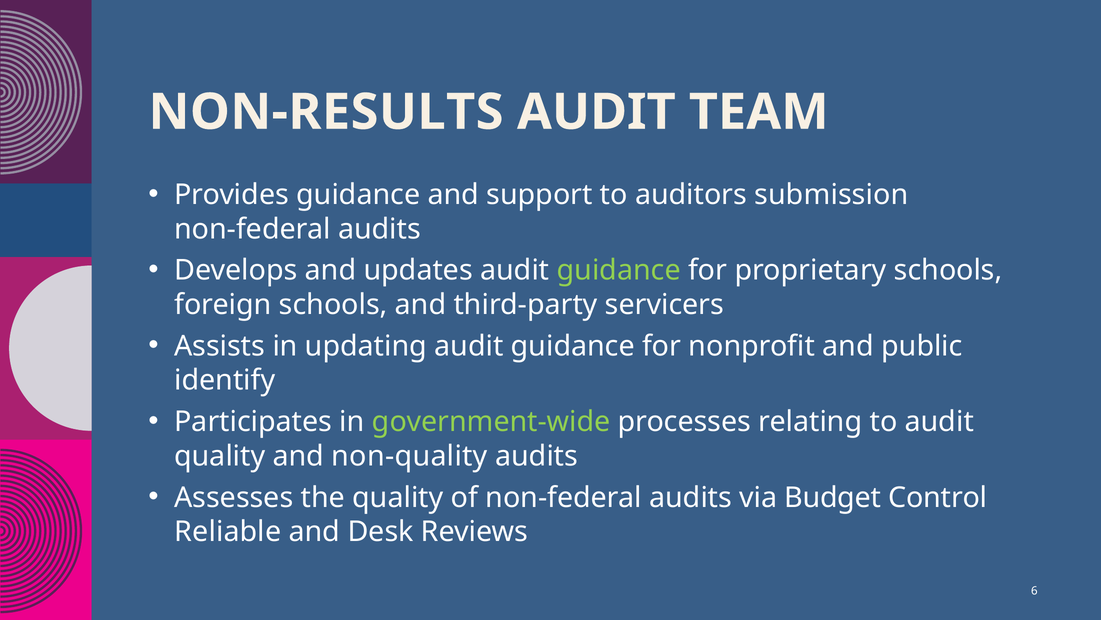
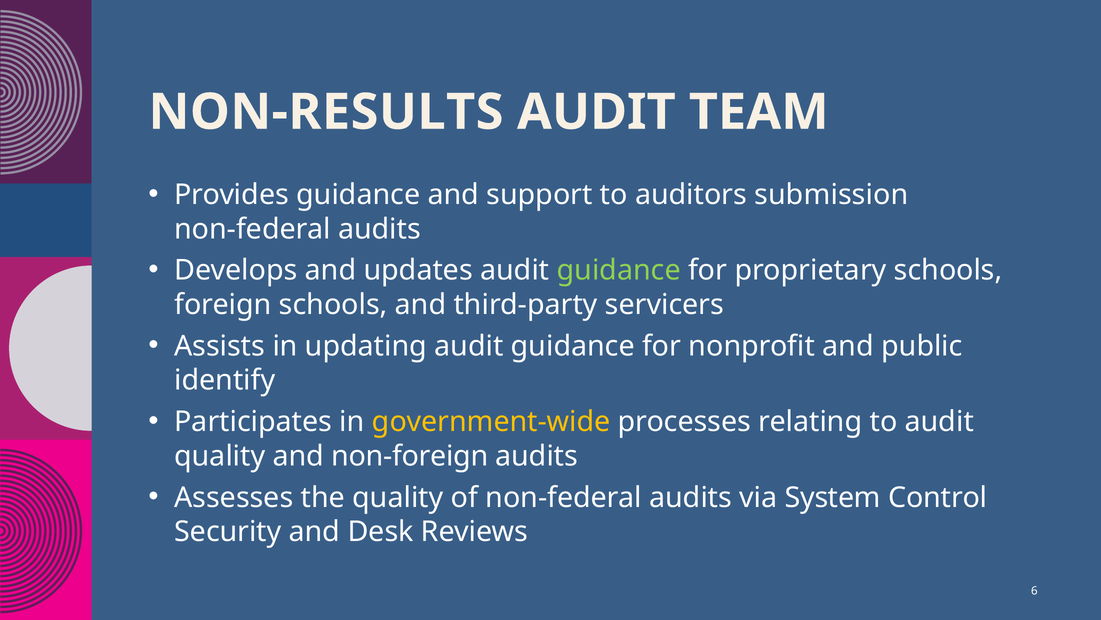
government-wide colour: light green -> yellow
non-quality: non-quality -> non-foreign
Budget: Budget -> System
Reliable: Reliable -> Security
